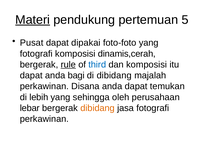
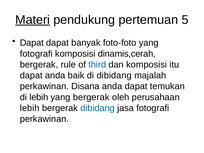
Pusat at (32, 43): Pusat -> Dapat
dipakai: dipakai -> banyak
rule underline: present -> none
bagi: bagi -> baik
yang sehingga: sehingga -> bergerak
lebar at (30, 108): lebar -> lebih
dibidang at (98, 108) colour: orange -> blue
